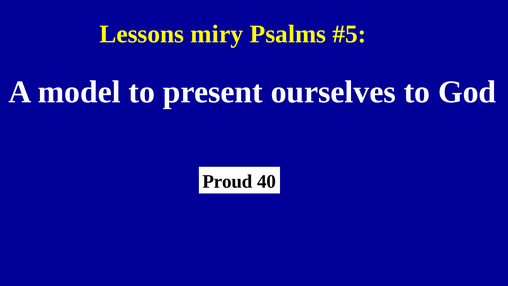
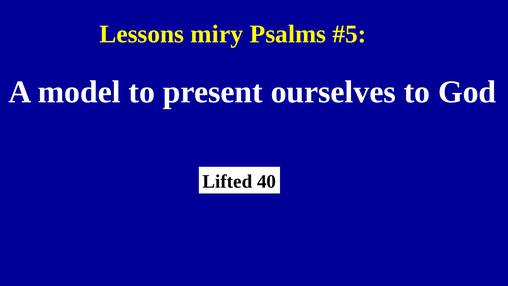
Proud: Proud -> Lifted
